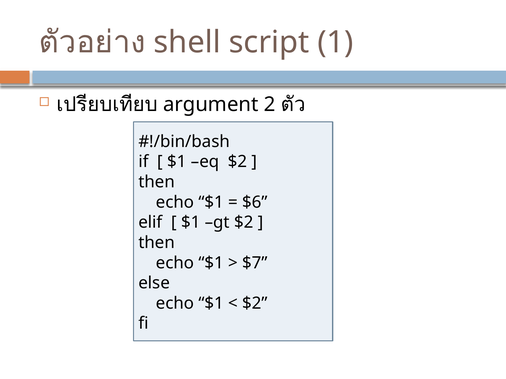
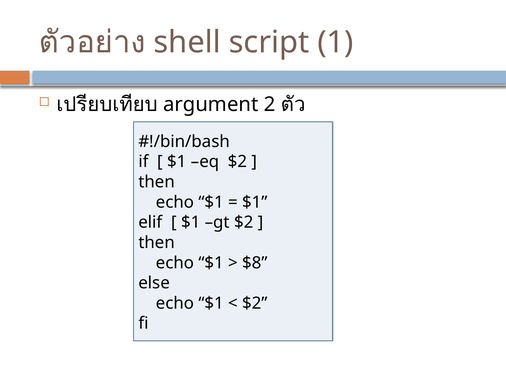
$6 at (255, 202): $6 -> $1
$7: $7 -> $8
